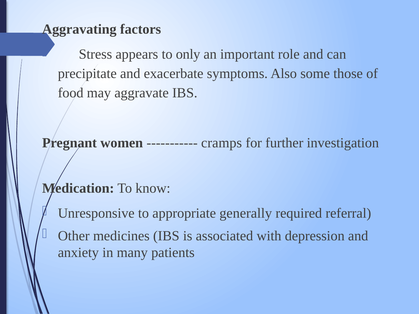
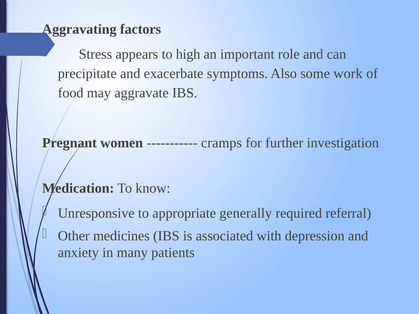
only: only -> high
those: those -> work
